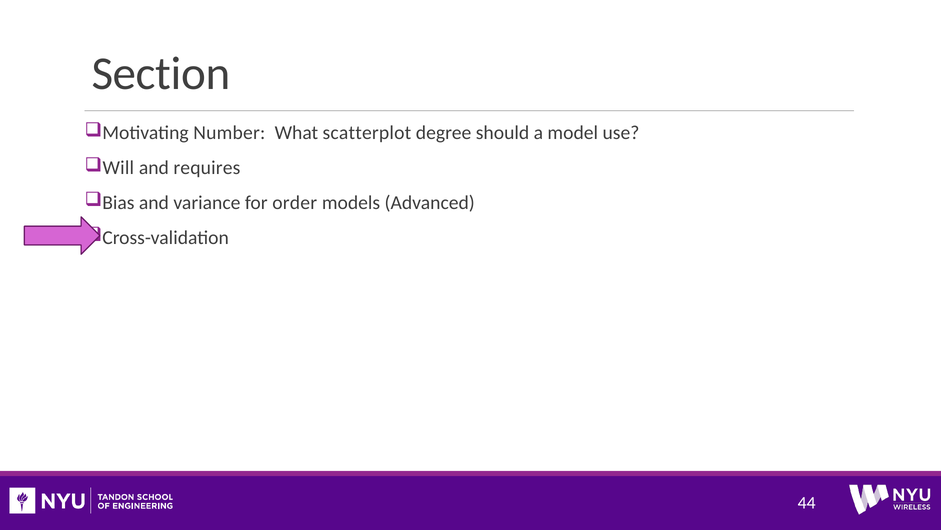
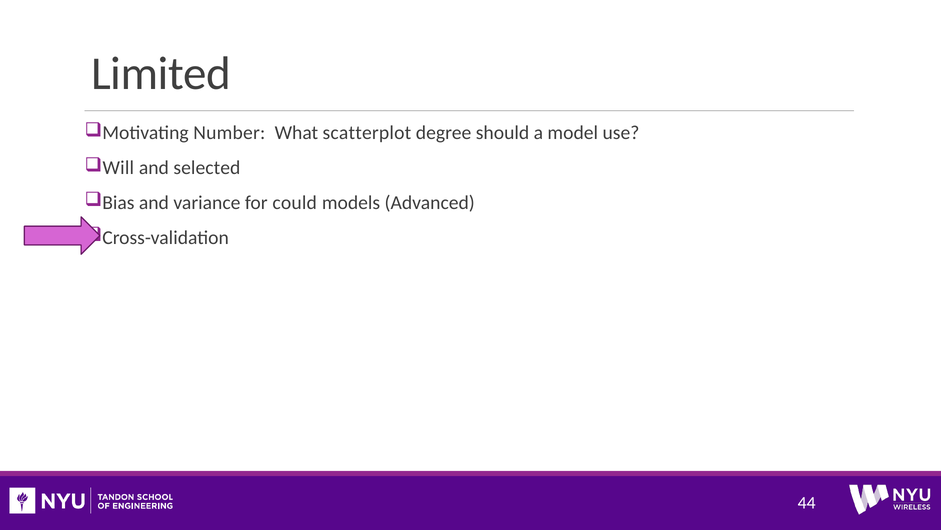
Section: Section -> Limited
requires: requires -> selected
order: order -> could
